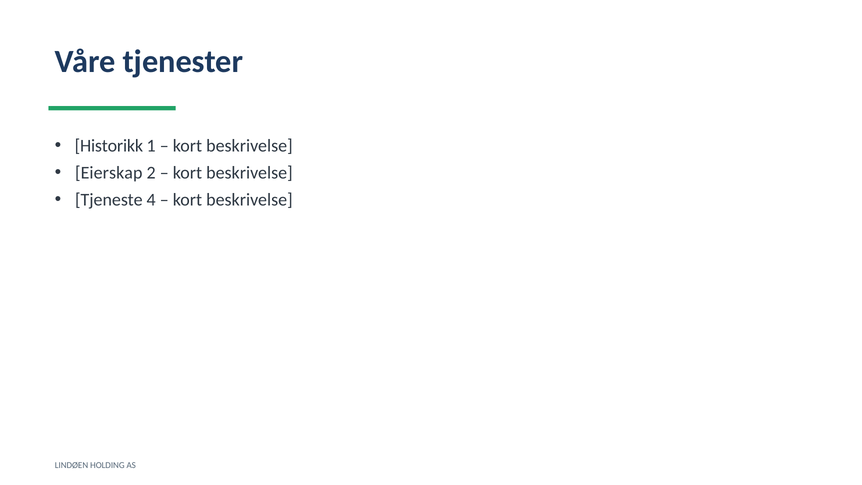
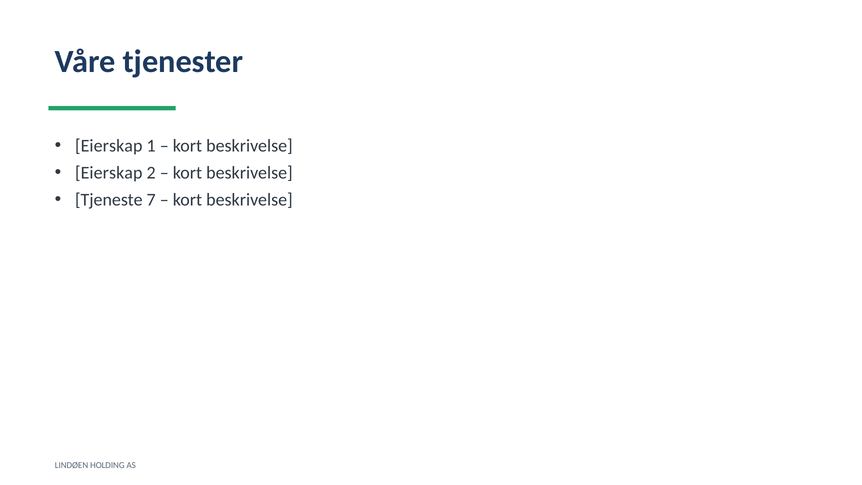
Historikk at (109, 146): Historikk -> Eierskap
4: 4 -> 7
